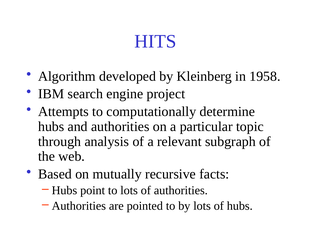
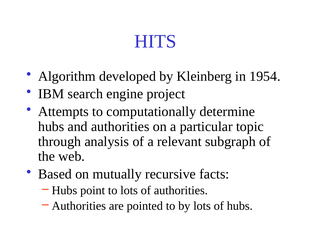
1958: 1958 -> 1954
